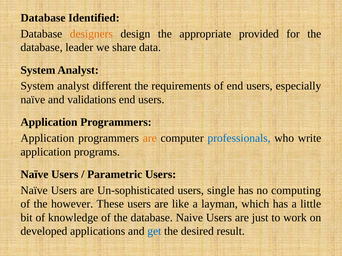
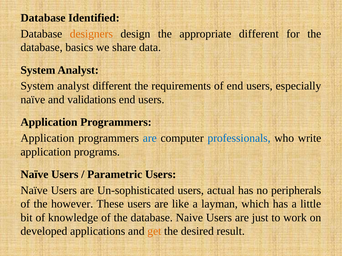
appropriate provided: provided -> different
leader: leader -> basics
are at (150, 138) colour: orange -> blue
single: single -> actual
computing: computing -> peripherals
get colour: blue -> orange
